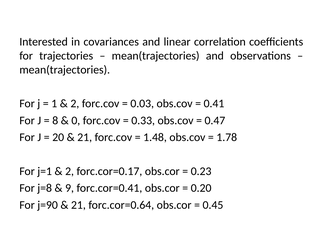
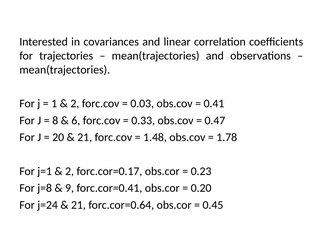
0: 0 -> 6
j=90: j=90 -> j=24
